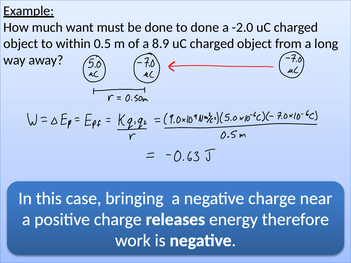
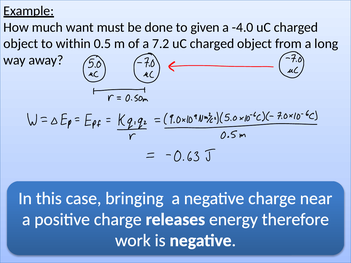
to done: done -> given
-2.0: -2.0 -> -4.0
8.9: 8.9 -> 7.2
